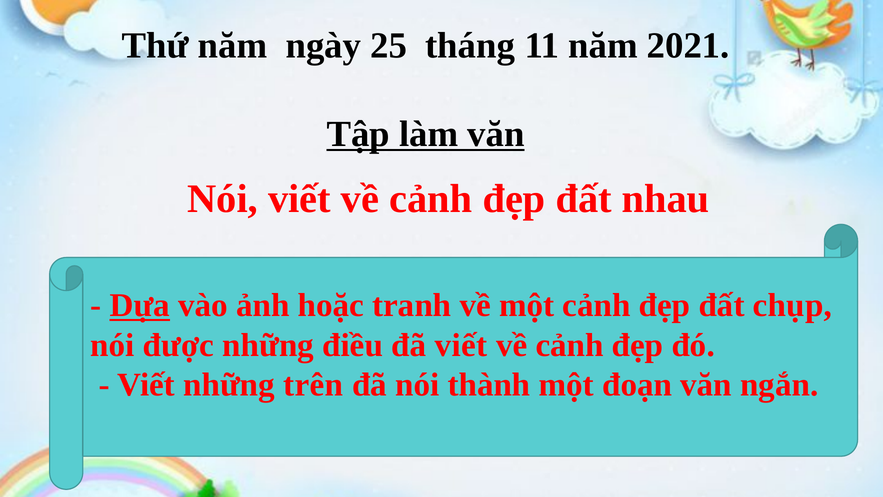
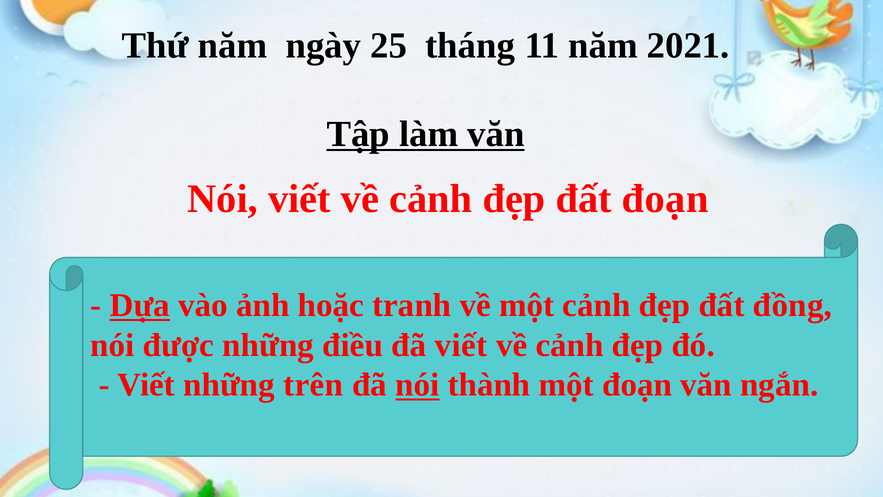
đất nhau: nhau -> đoạn
chụp: chụp -> đồng
nói at (417, 385) underline: none -> present
